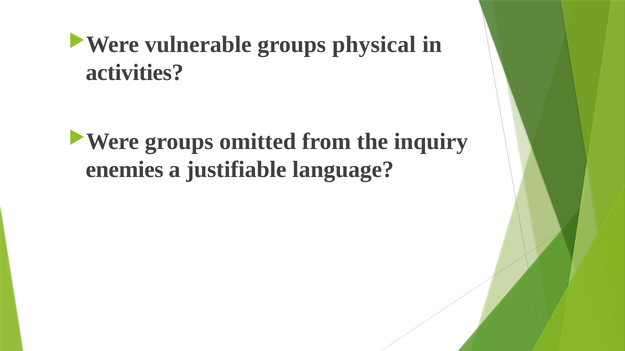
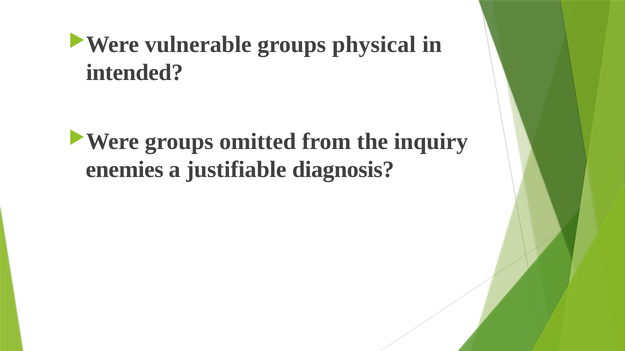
activities: activities -> intended
language: language -> diagnosis
